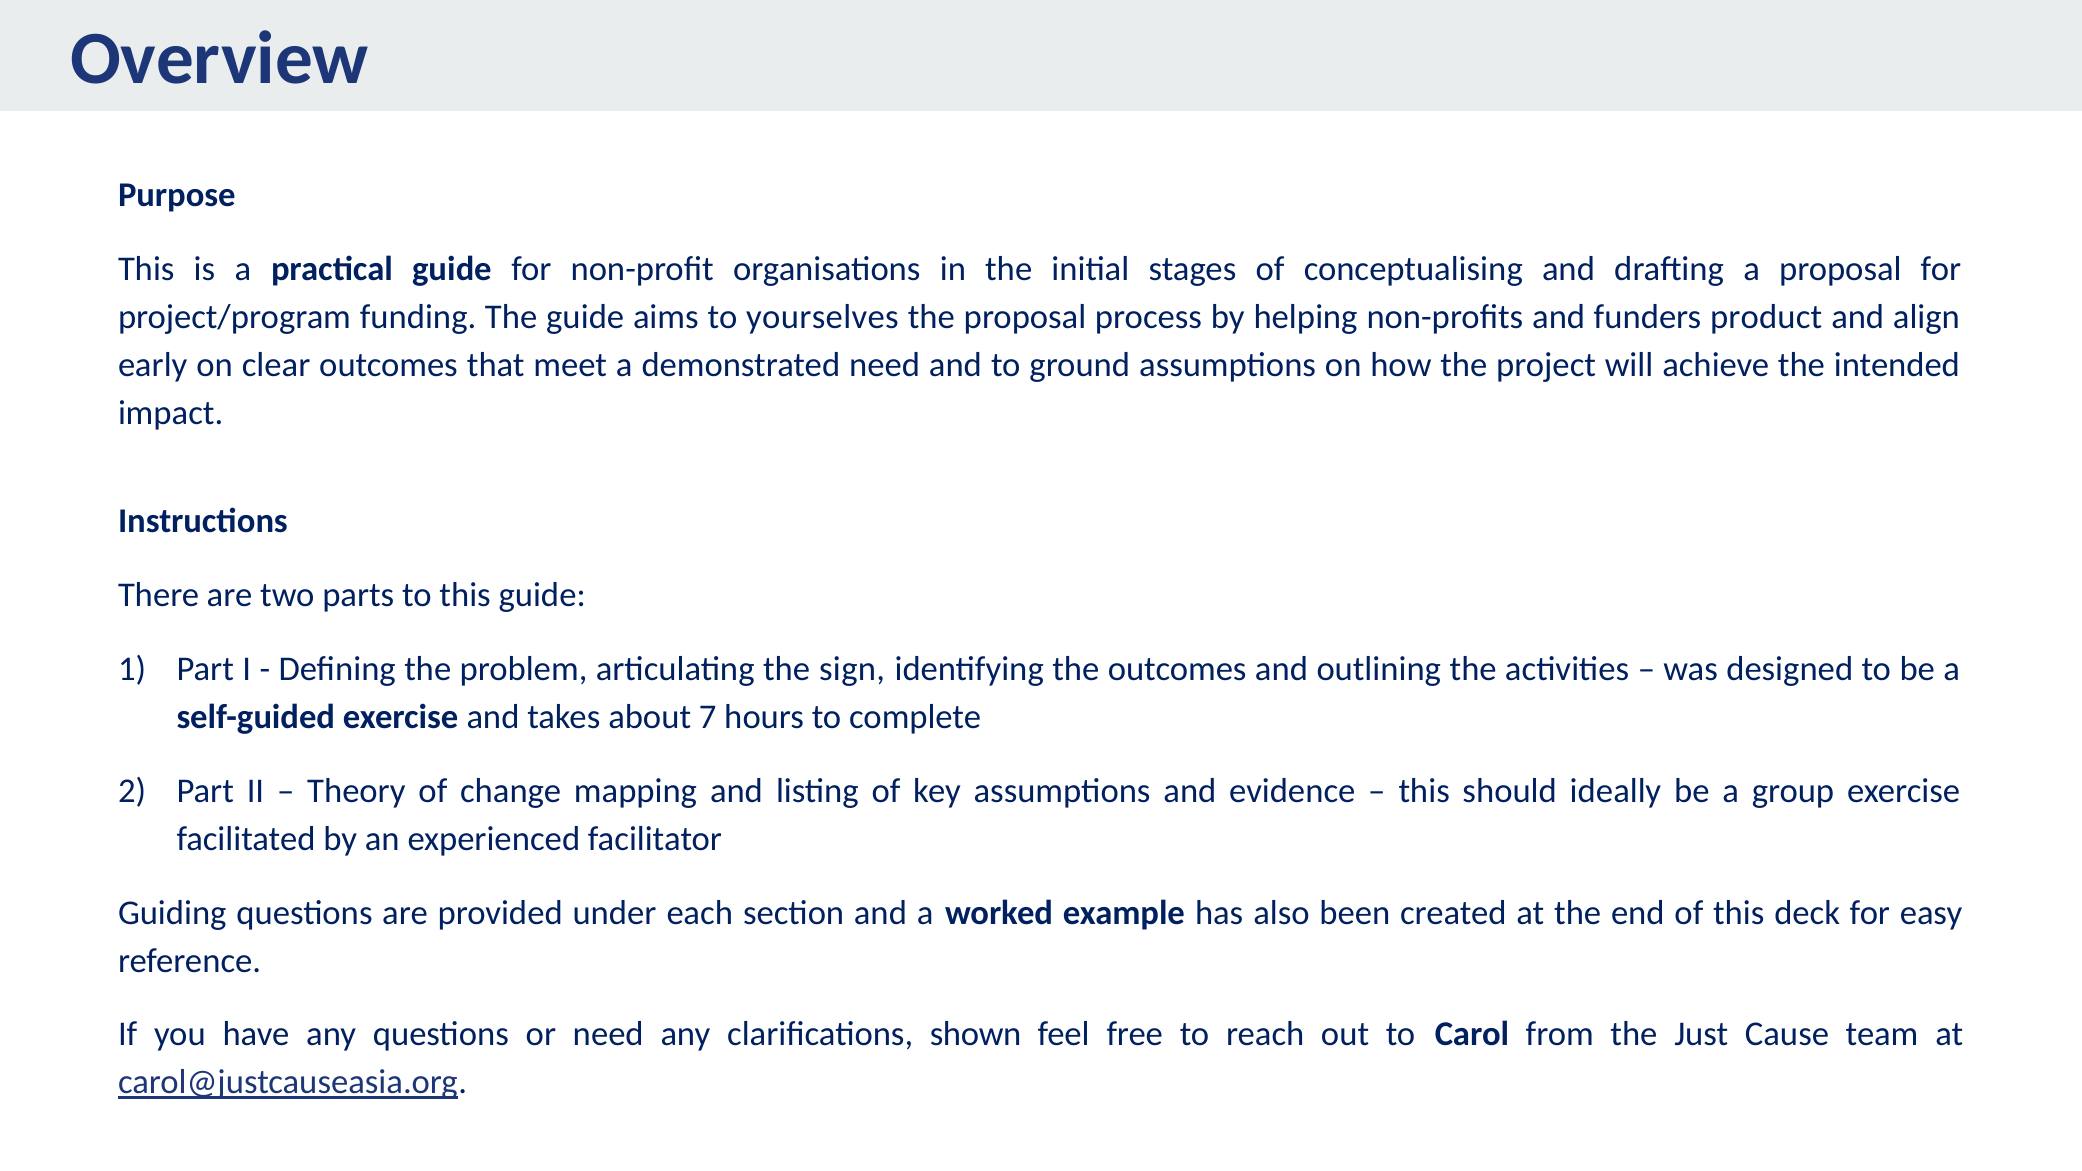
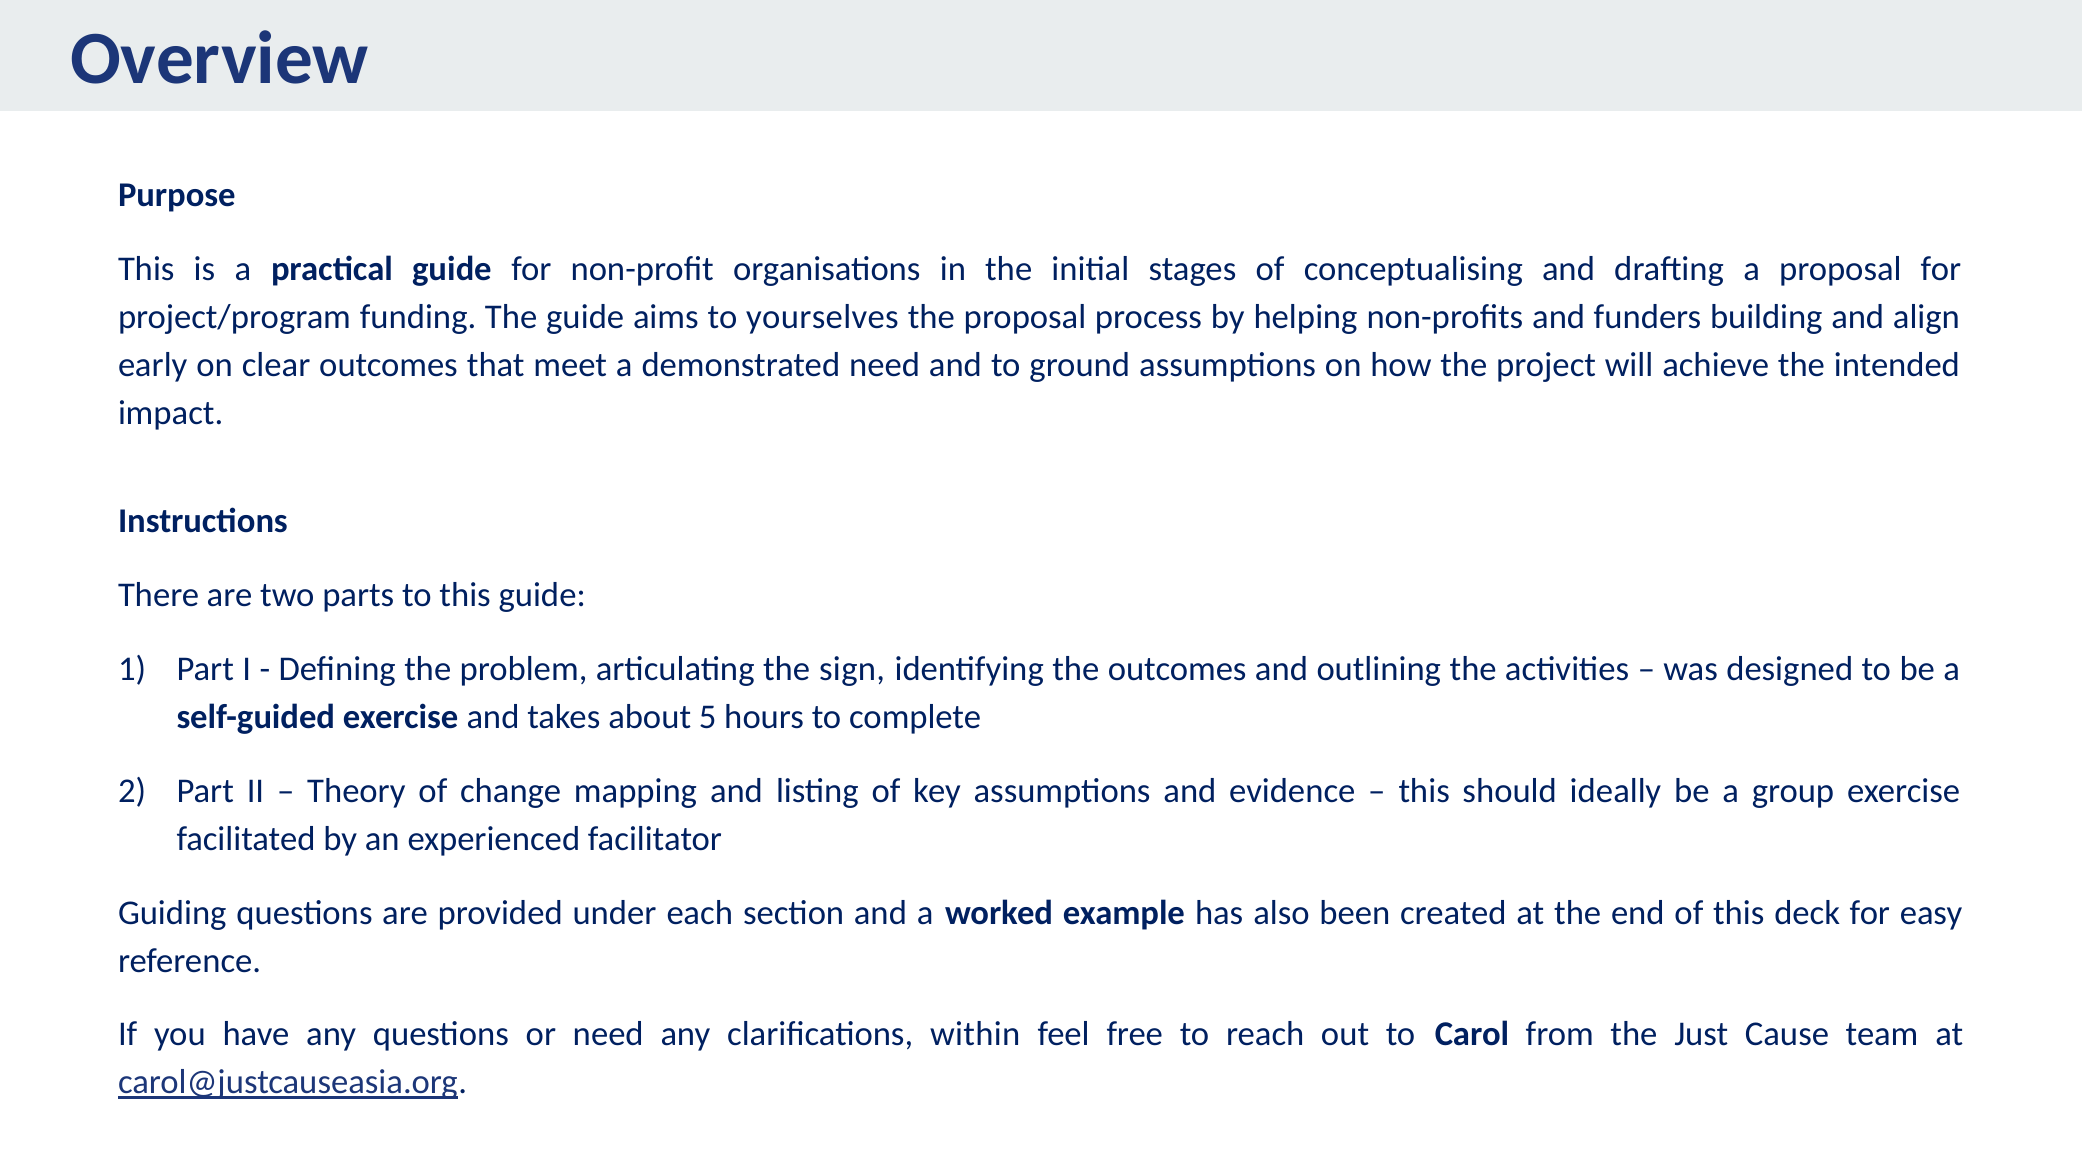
product: product -> building
7: 7 -> 5
shown: shown -> within
